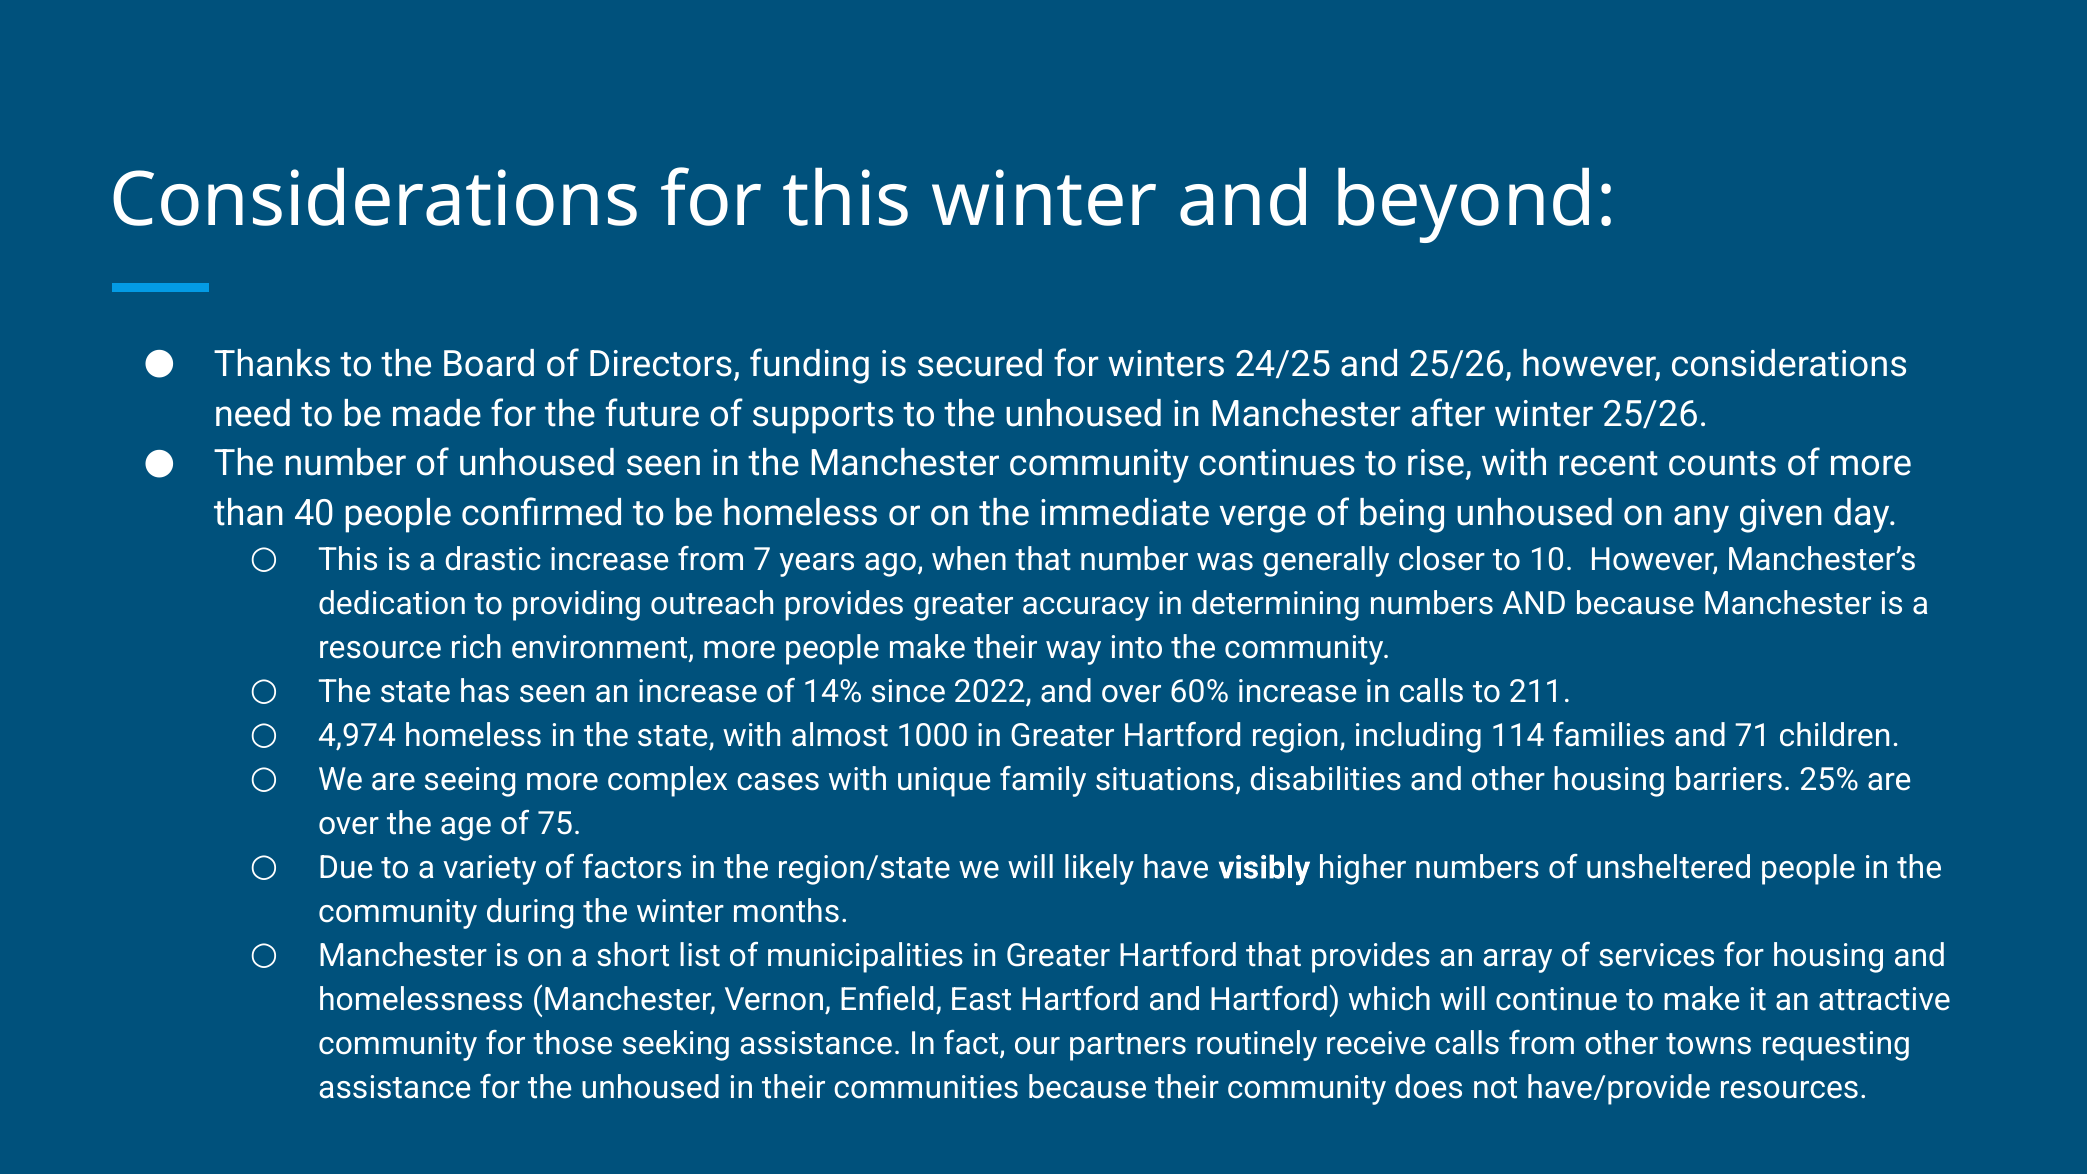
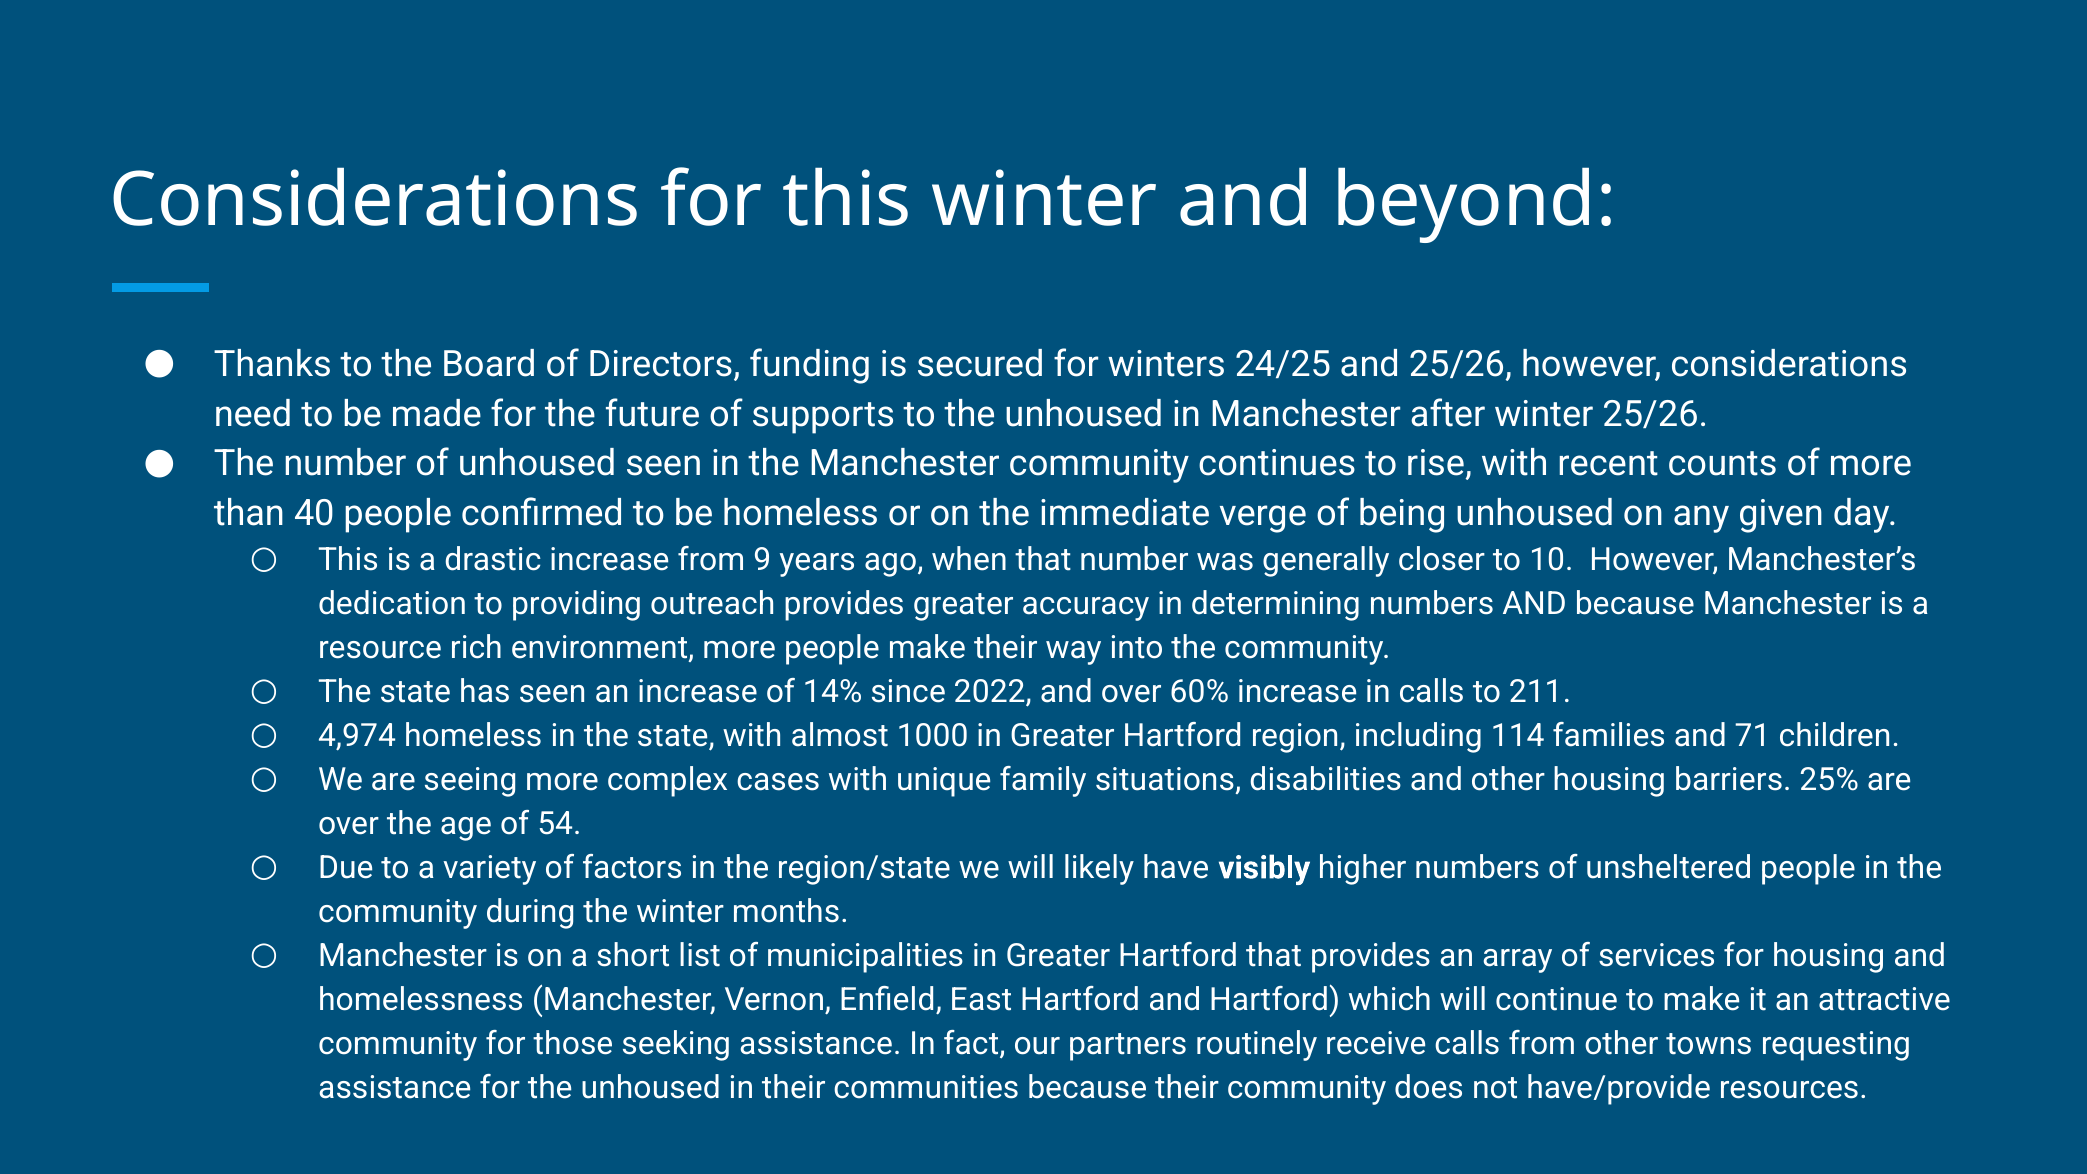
7: 7 -> 9
75: 75 -> 54
